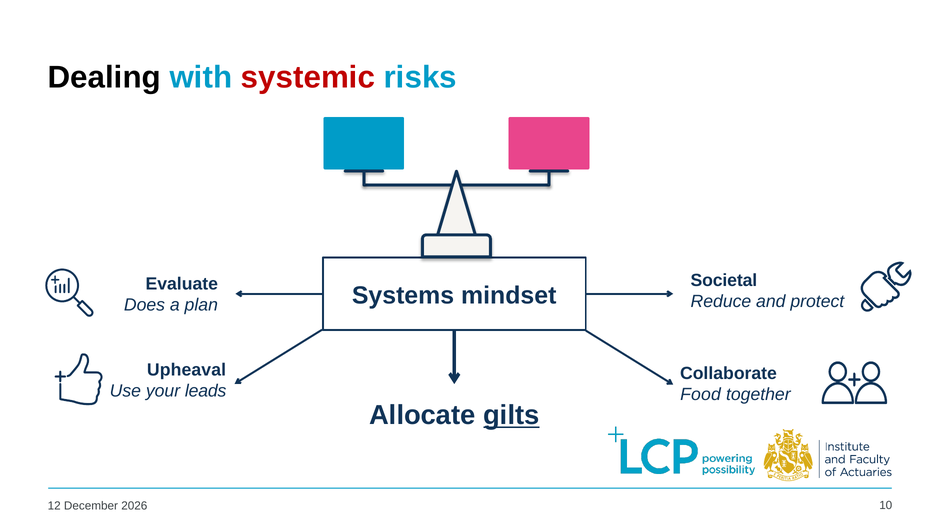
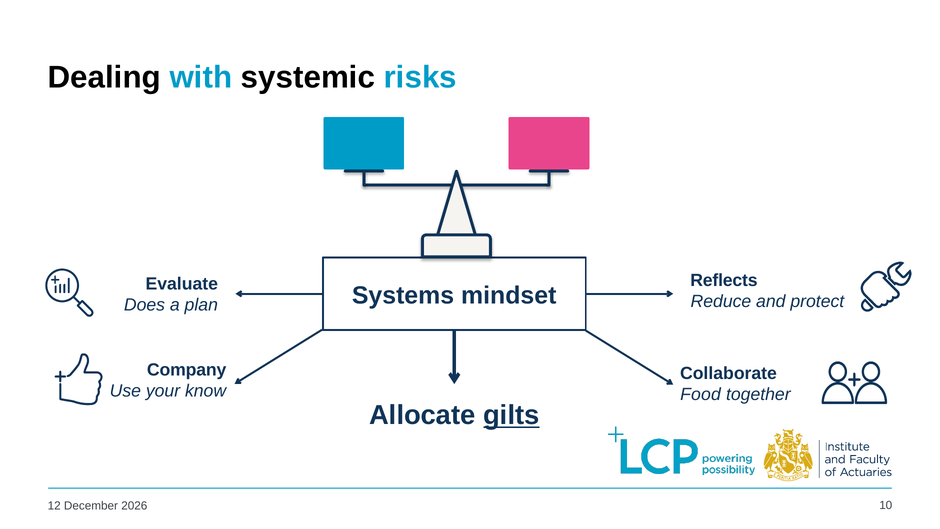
systemic colour: red -> black
Societal: Societal -> Reflects
Upheaval: Upheaval -> Company
leads: leads -> know
